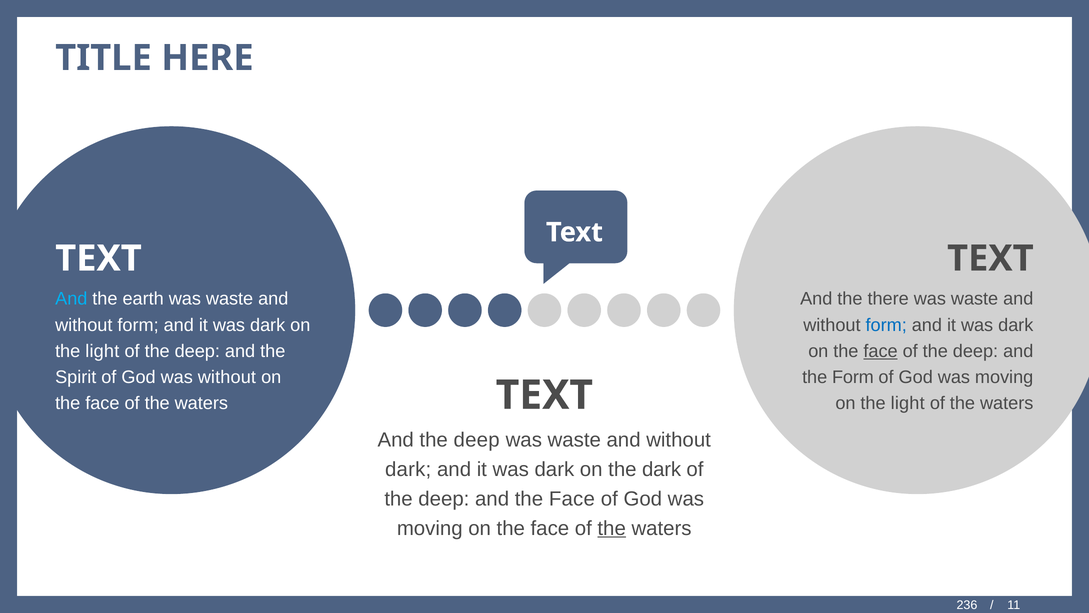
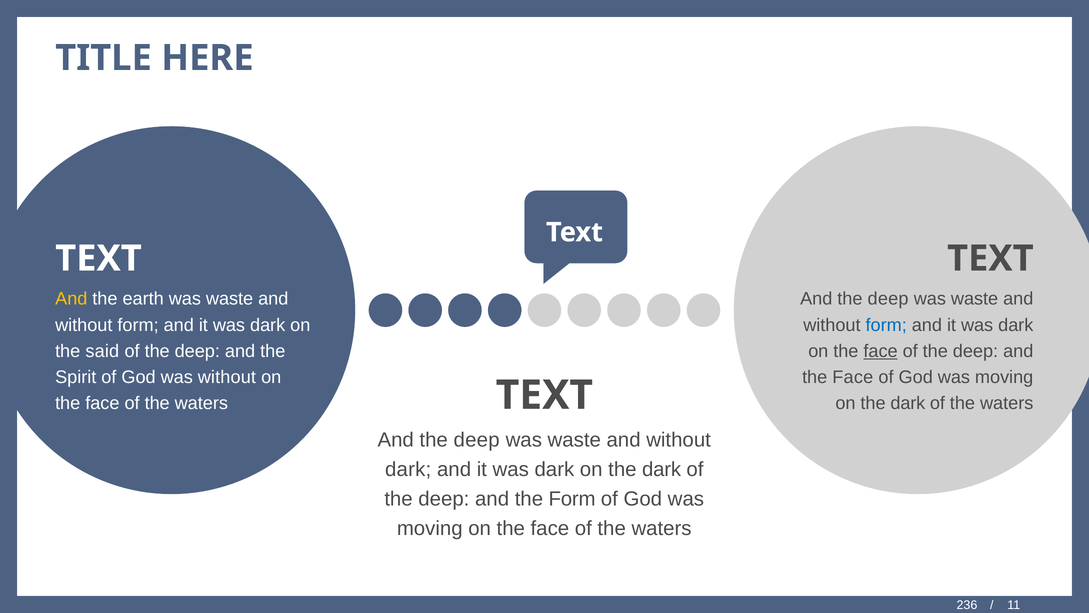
And at (71, 299) colour: light blue -> yellow
there at (888, 299): there -> deep
light at (102, 351): light -> said
Form at (853, 377): Form -> Face
light at (908, 403): light -> dark
and the Face: Face -> Form
the at (612, 528) underline: present -> none
